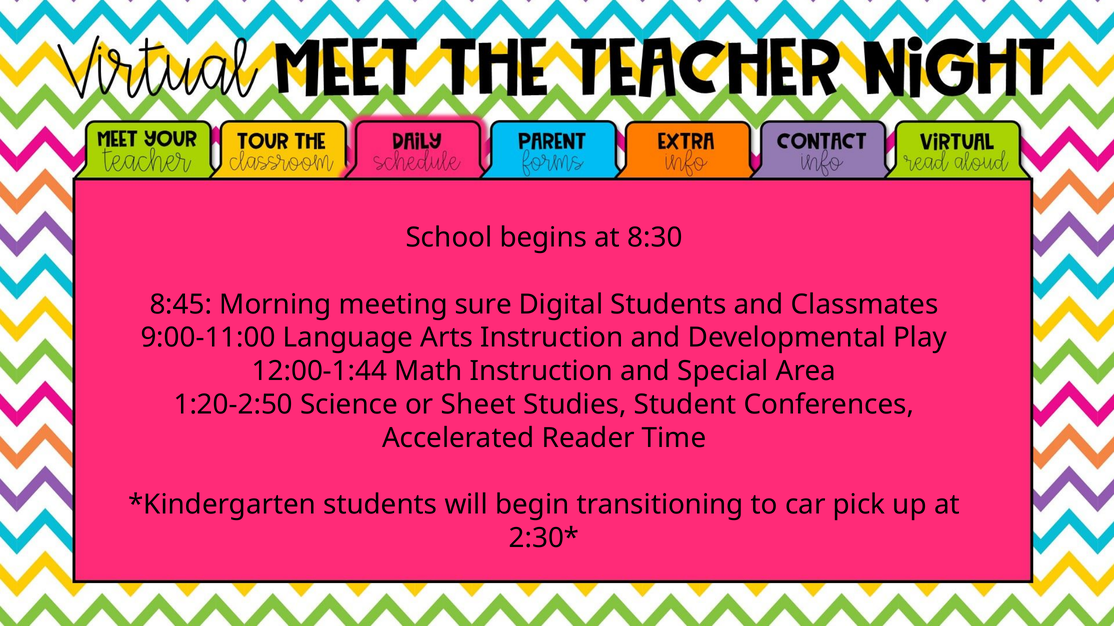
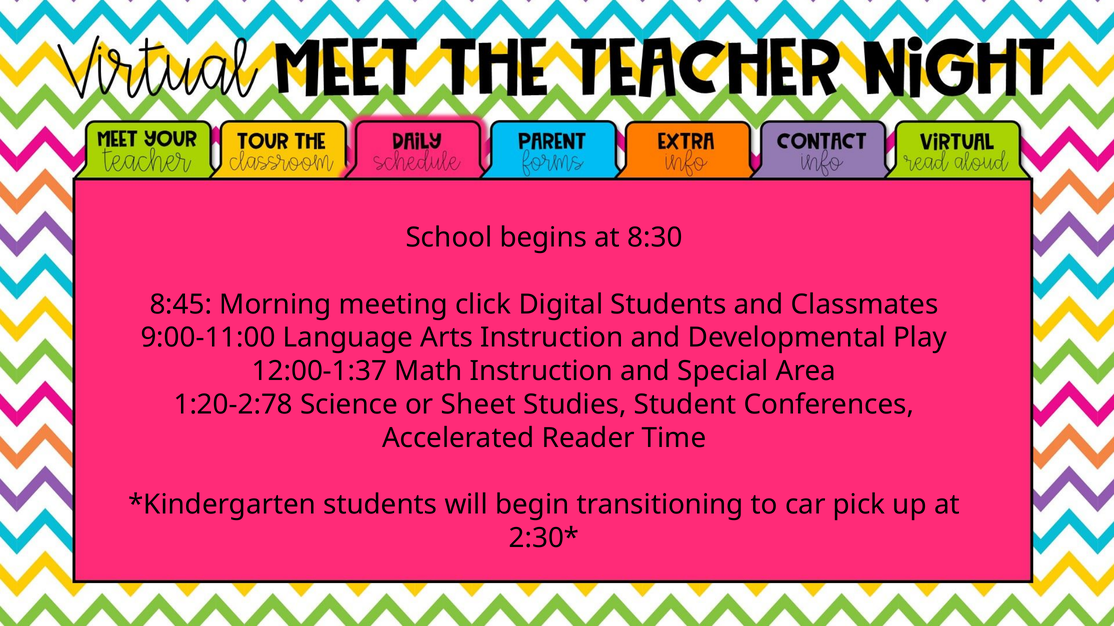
sure: sure -> click
12:00-1:44: 12:00-1:44 -> 12:00-1:37
1:20-2:50: 1:20-2:50 -> 1:20-2:78
